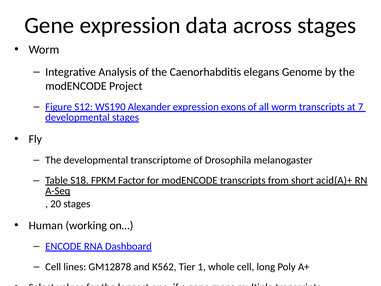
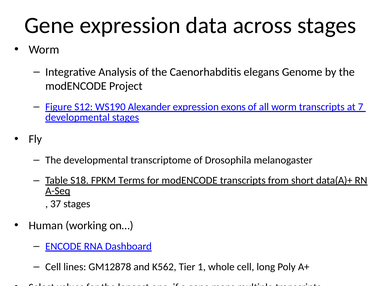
Factor: Factor -> Terms
acid(A)+: acid(A)+ -> data(A)+
20: 20 -> 37
